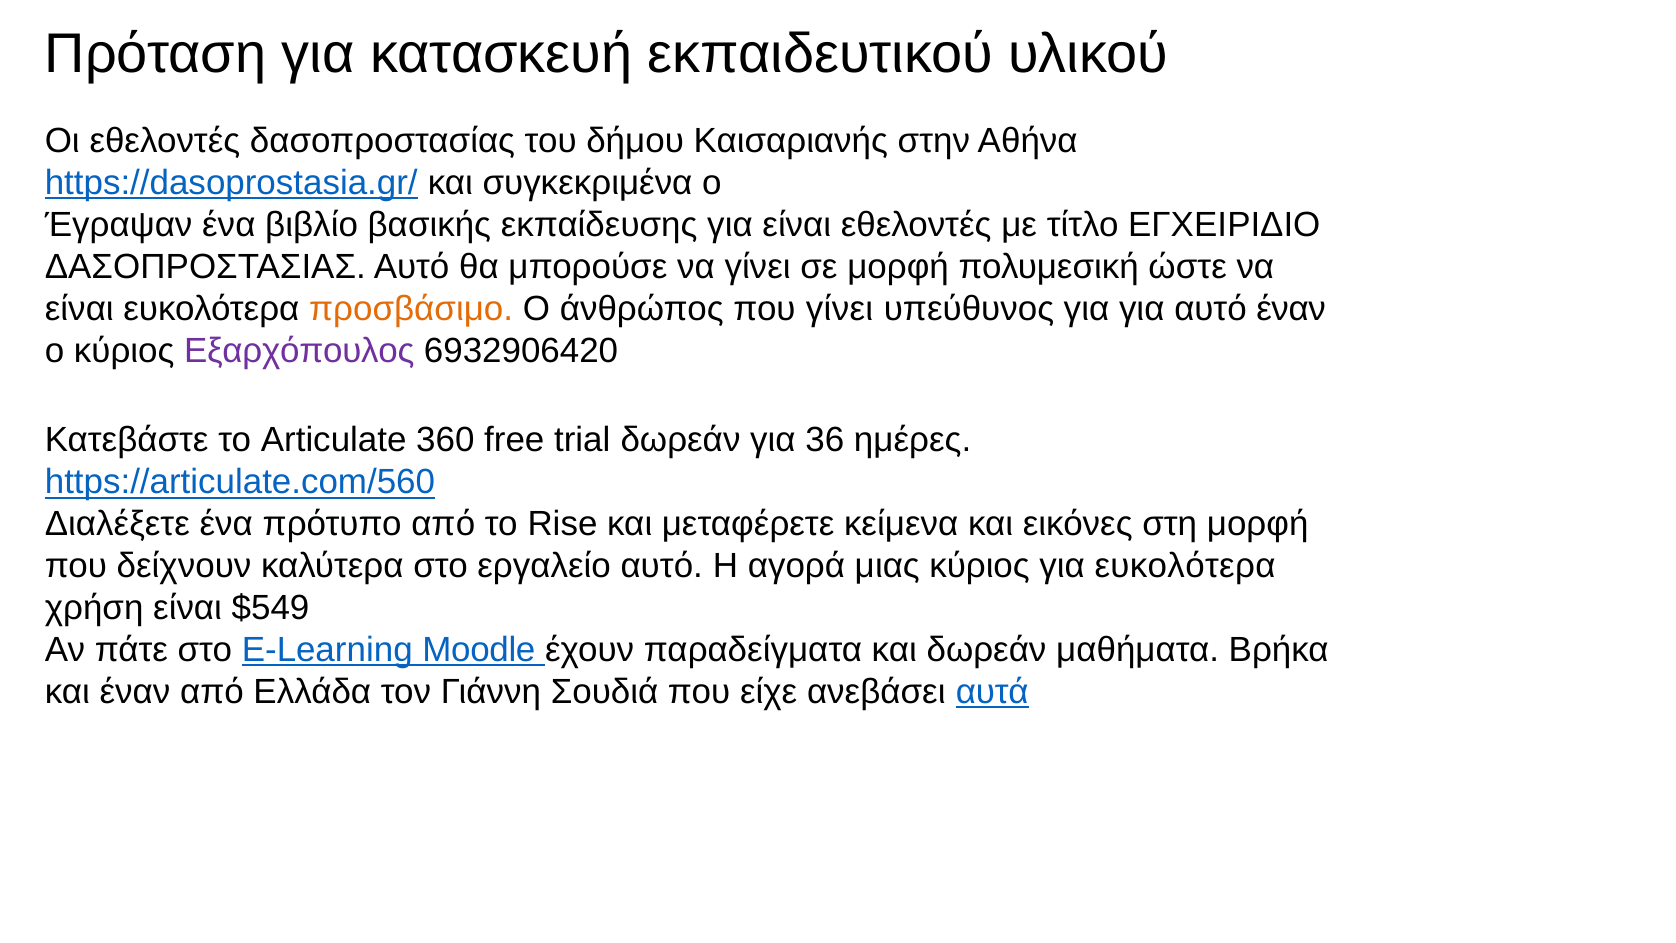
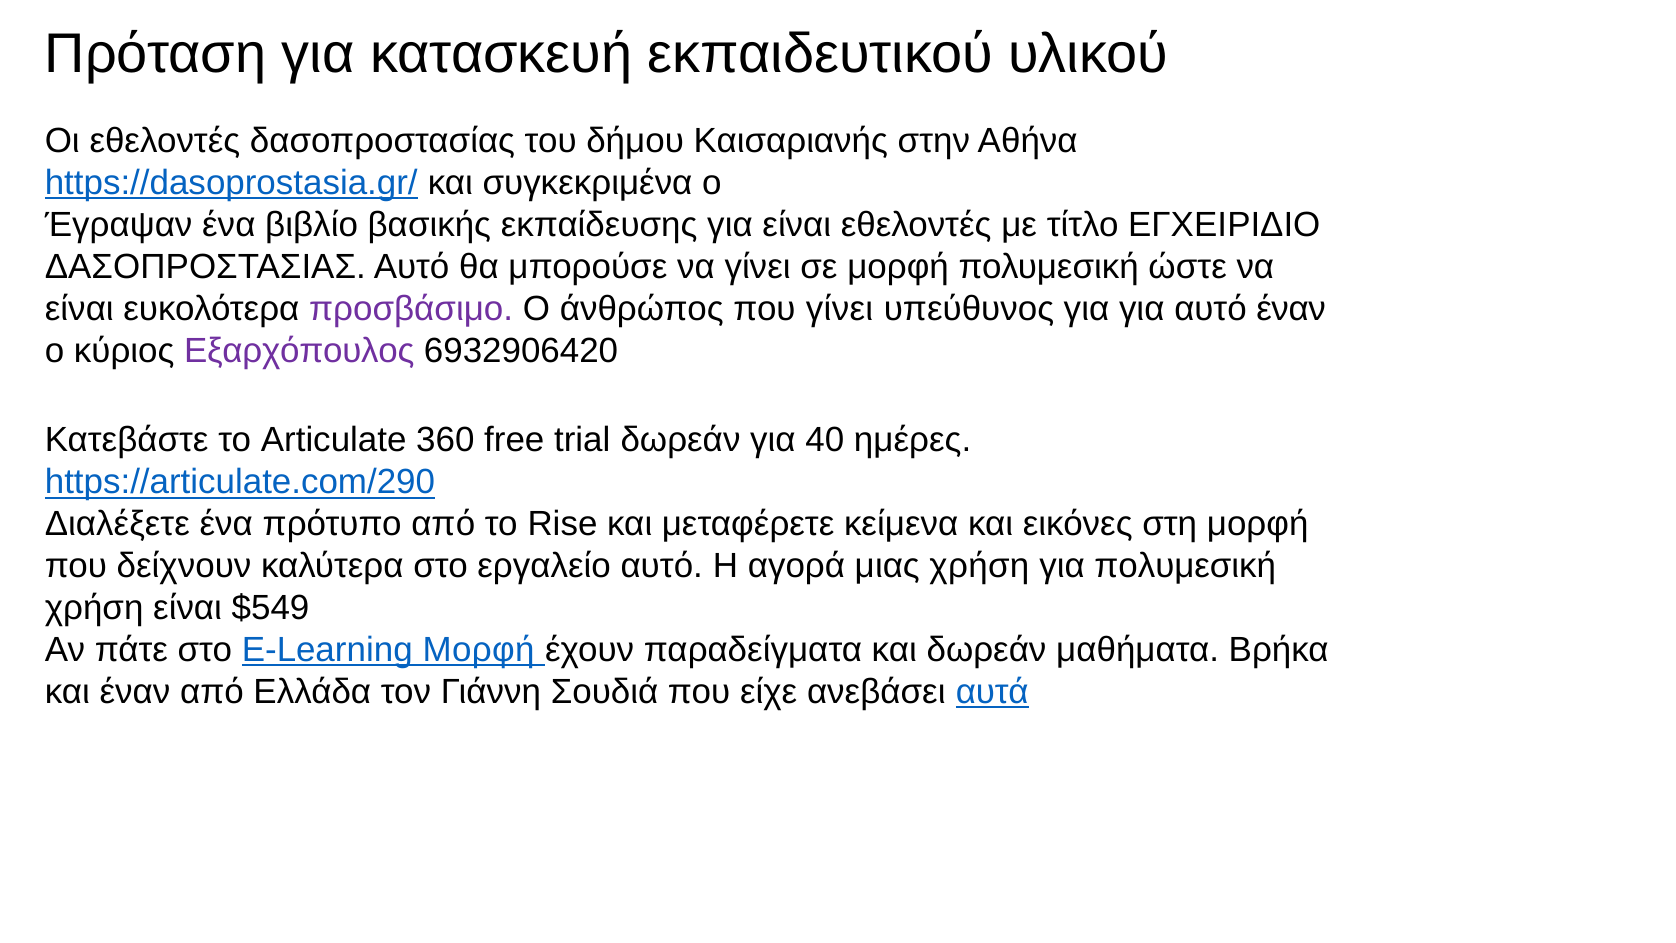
προσβάσιμο colour: orange -> purple
36: 36 -> 40
https://articulate.com/560: https://articulate.com/560 -> https://articulate.com/290
μιας κύριος: κύριος -> χρήση
για ευκολότερα: ευκολότερα -> πολυμεσική
E-Learning Moodle: Moodle -> Μορφή
